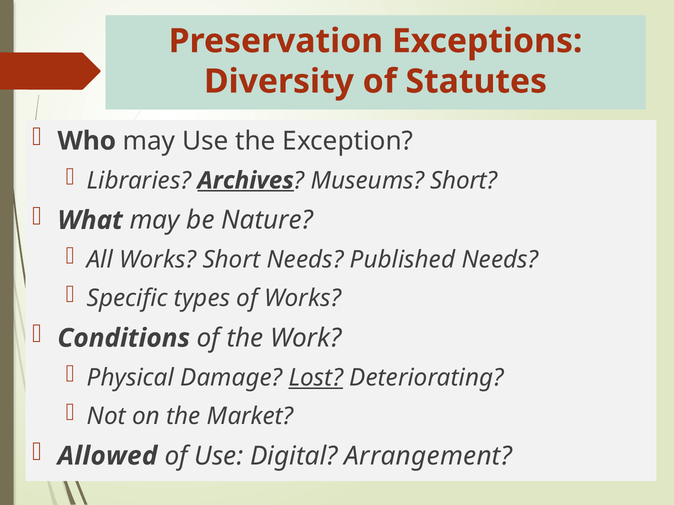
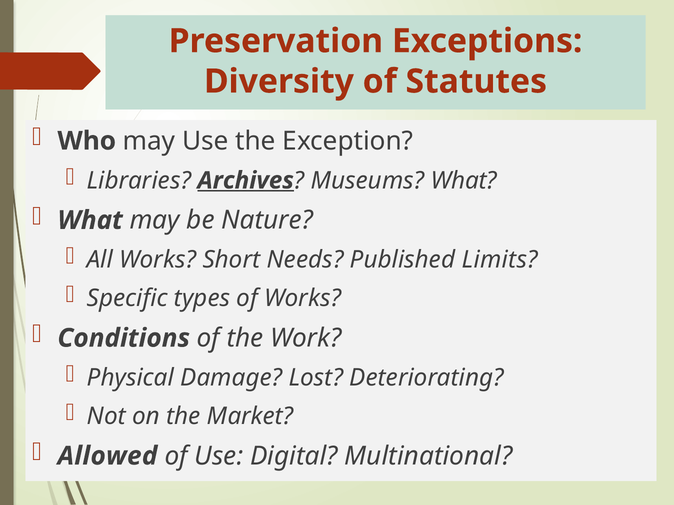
Museums Short: Short -> What
Published Needs: Needs -> Limits
Lost underline: present -> none
Arrangement: Arrangement -> Multinational
